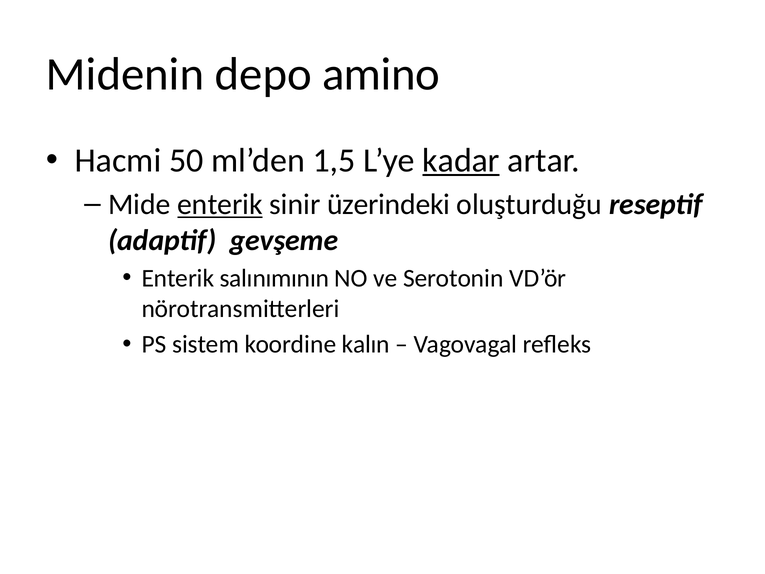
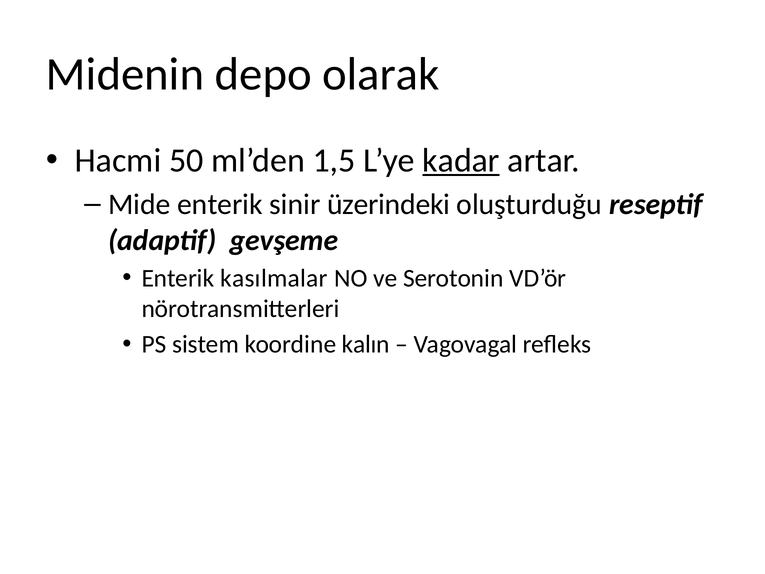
amino: amino -> olarak
enterik at (220, 204) underline: present -> none
salınımının: salınımının -> kasılmalar
